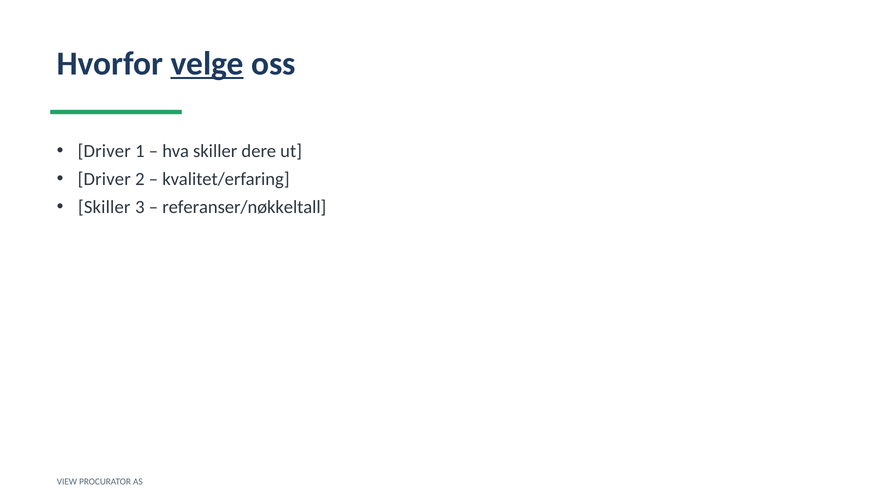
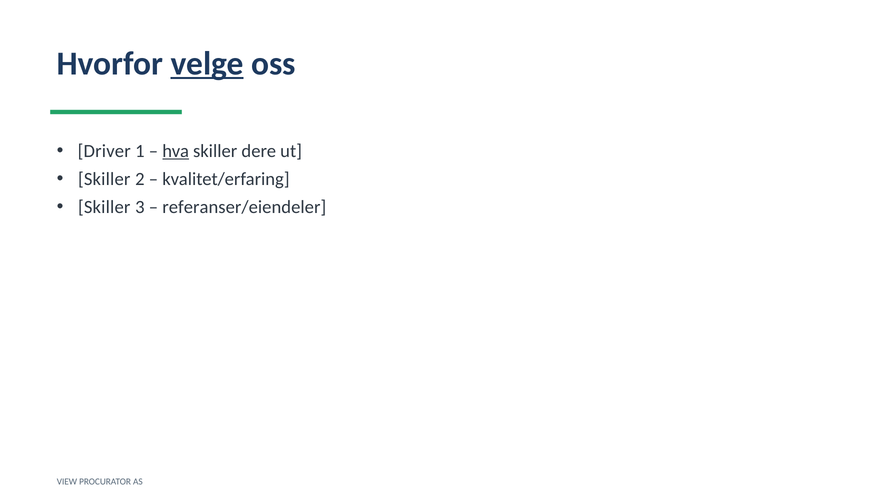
hva underline: none -> present
Driver at (104, 179): Driver -> Skiller
referanser/nøkkeltall: referanser/nøkkeltall -> referanser/eiendeler
